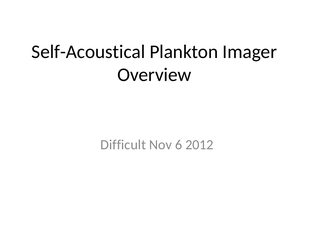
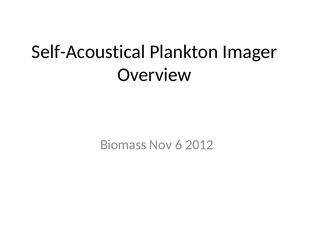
Difficult: Difficult -> Biomass
